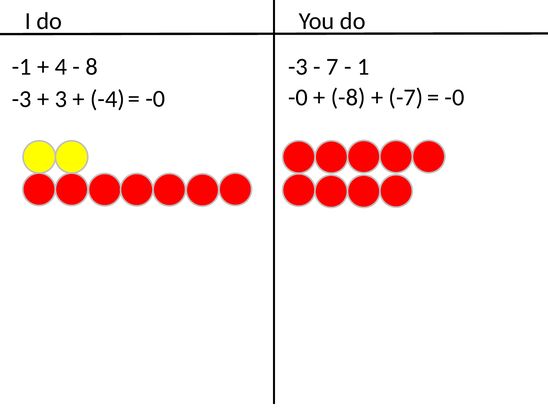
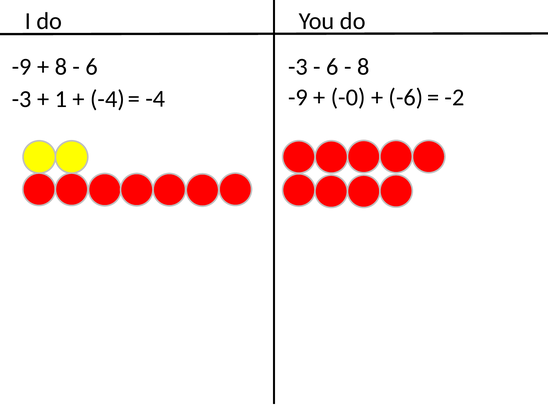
-1 at (22, 67): -1 -> -9
4 at (61, 67): 4 -> 8
8 at (92, 67): 8 -> 6
7 at (332, 67): 7 -> 6
1 at (363, 67): 1 -> 8
-0 at (155, 99): -0 -> -4
-0 at (455, 97): -0 -> -2
3: 3 -> 1
-4 -0: -0 -> -9
-8: -8 -> -0
-7: -7 -> -6
